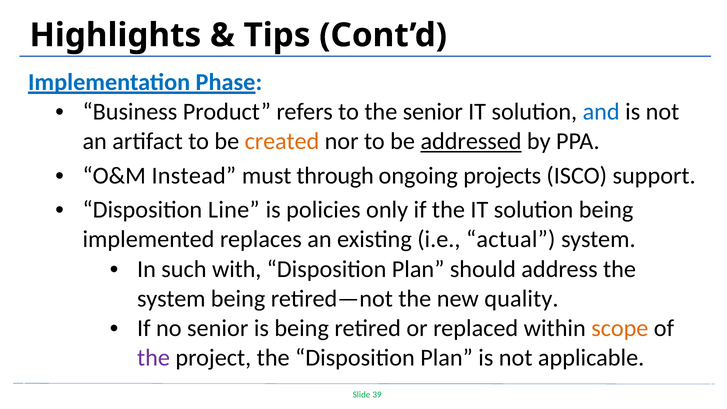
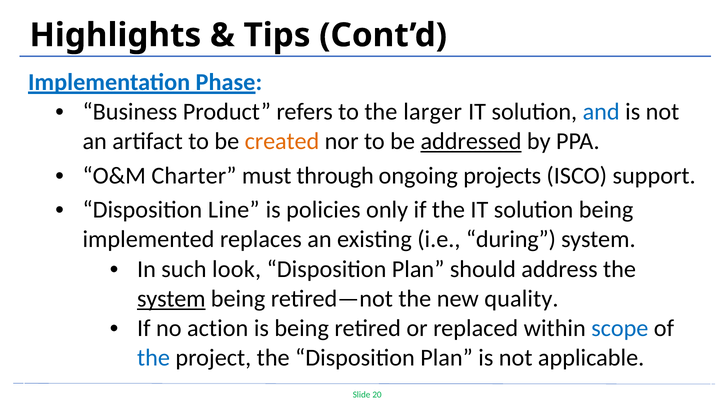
the senior: senior -> larger
Instead: Instead -> Charter
actual: actual -> during
with: with -> look
system at (171, 299) underline: none -> present
no senior: senior -> action
scope colour: orange -> blue
the at (154, 358) colour: purple -> blue
39: 39 -> 20
